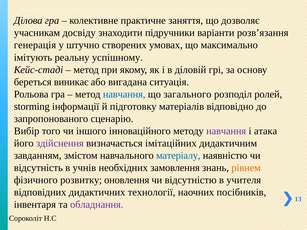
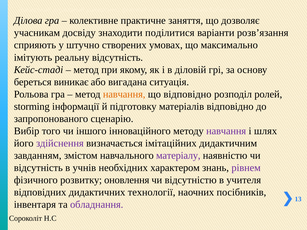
підручники: підручники -> поділитися
генерація: генерація -> сприяють
реальну успішному: успішному -> відсутність
навчання at (124, 94) colour: blue -> orange
що загального: загального -> відповідно
атака: атака -> шлях
матеріалу colour: blue -> purple
замовлення: замовлення -> характером
рівнем colour: orange -> purple
